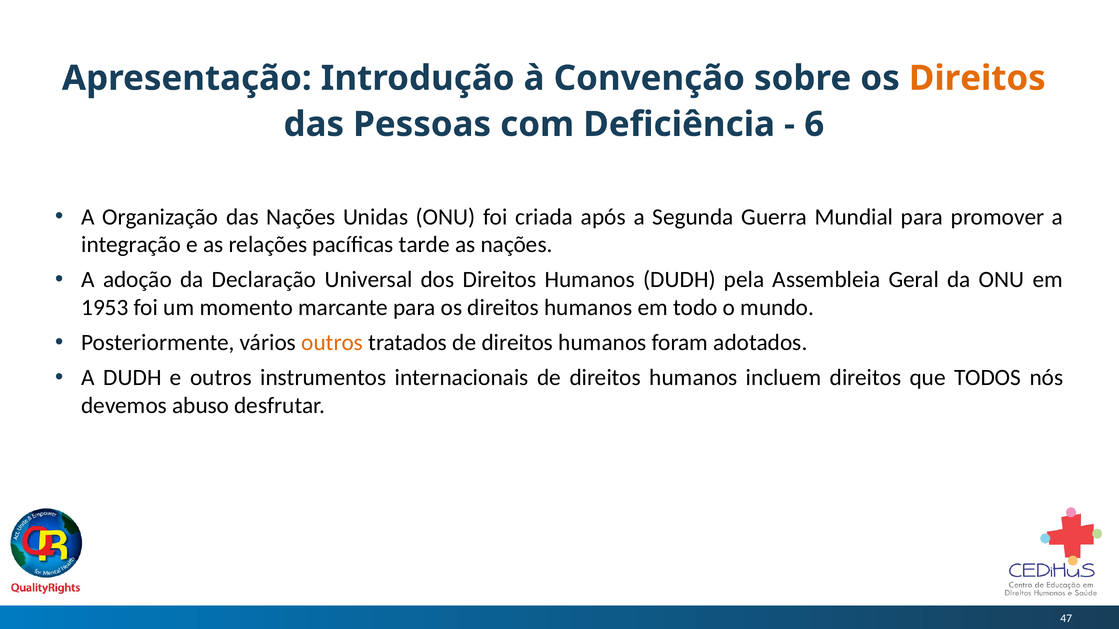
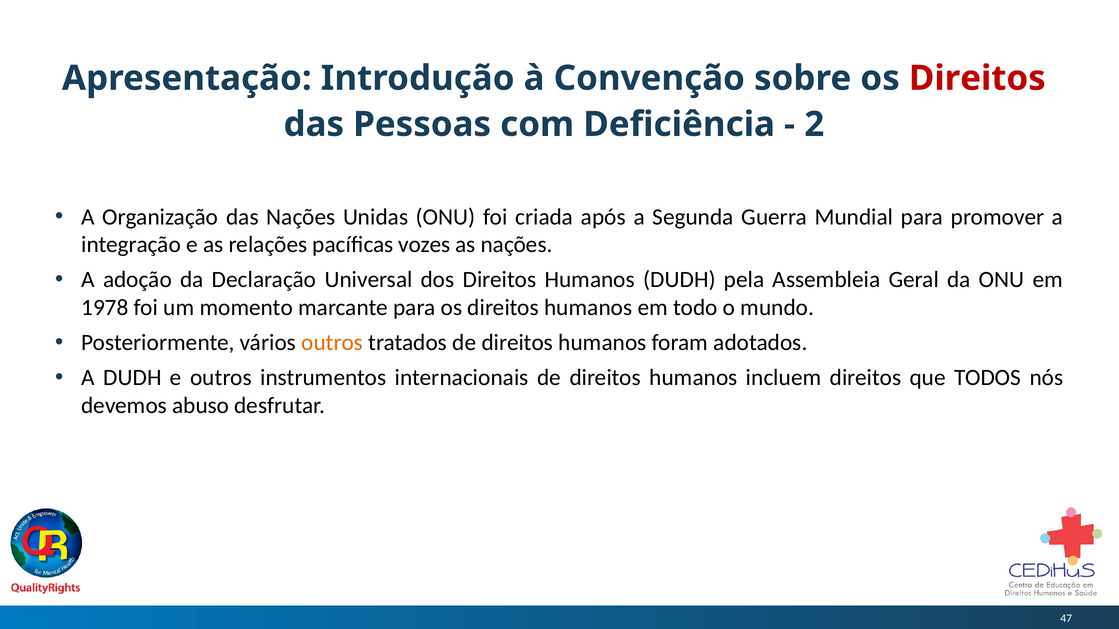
Direitos at (977, 78) colour: orange -> red
6: 6 -> 2
tarde: tarde -> vozes
1953: 1953 -> 1978
